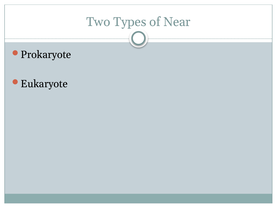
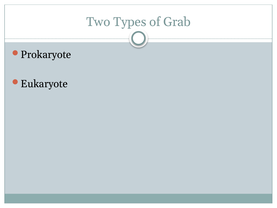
Near: Near -> Grab
